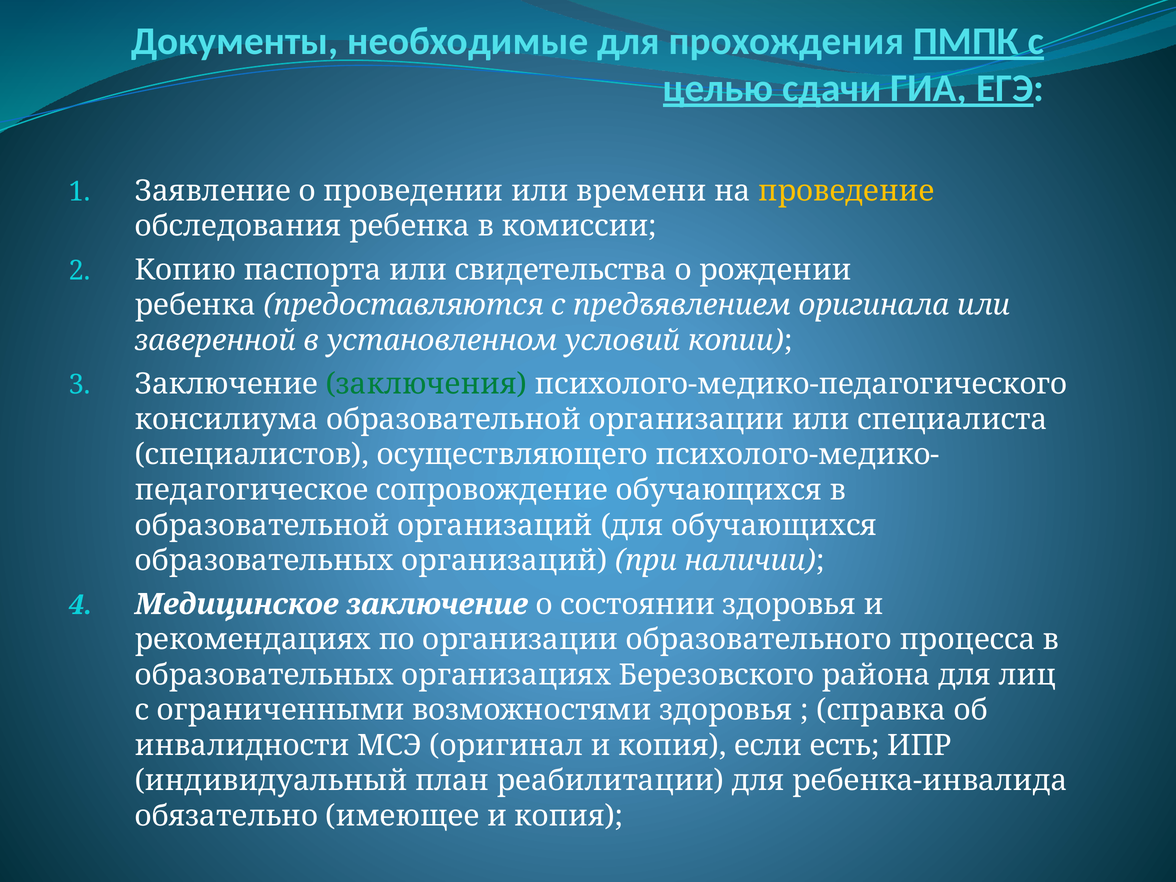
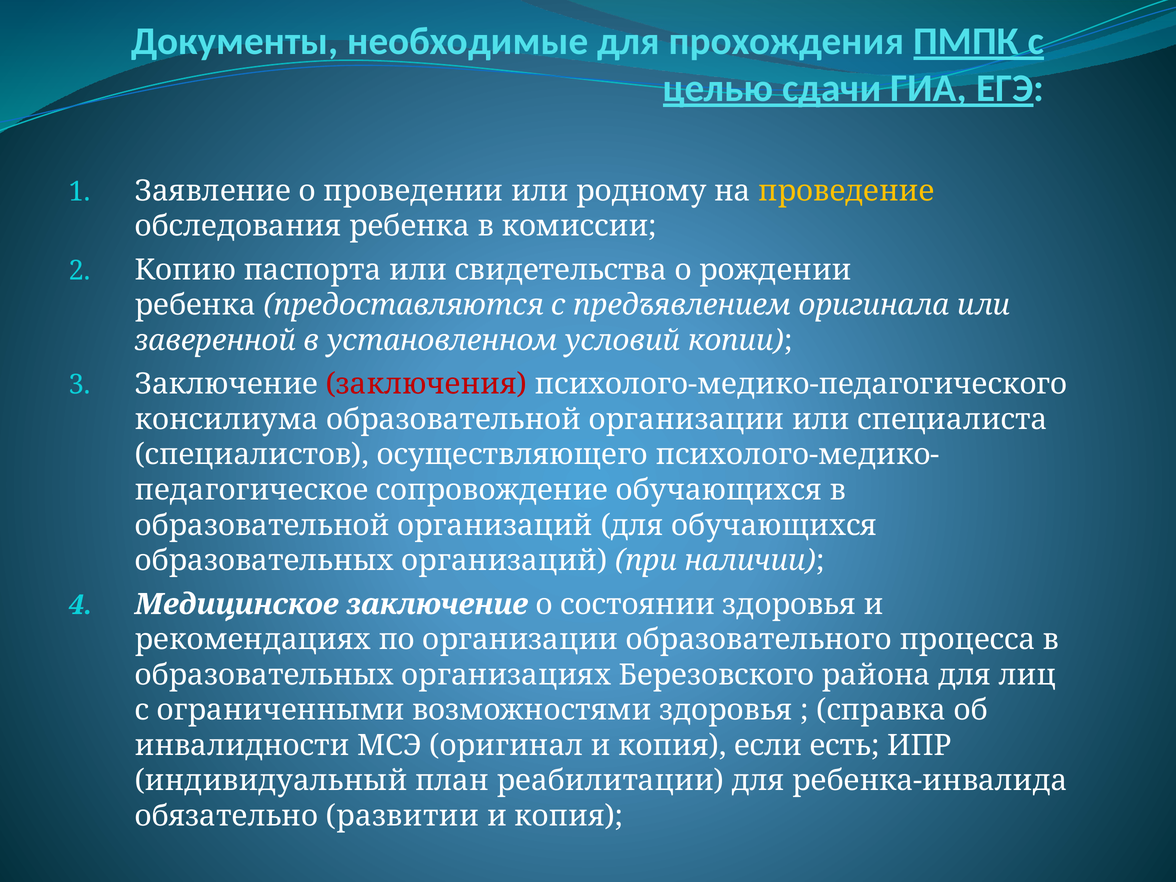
времени: времени -> родному
заключения colour: green -> red
имеющее: имеющее -> развитии
